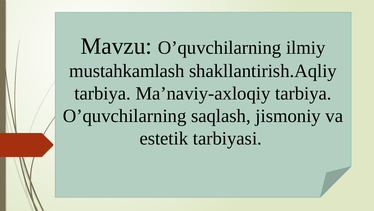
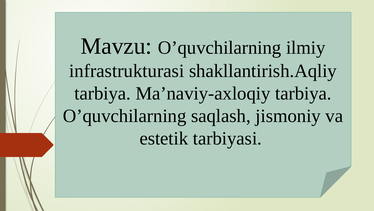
mustahkamlash: mustahkamlash -> infrastrukturasi
